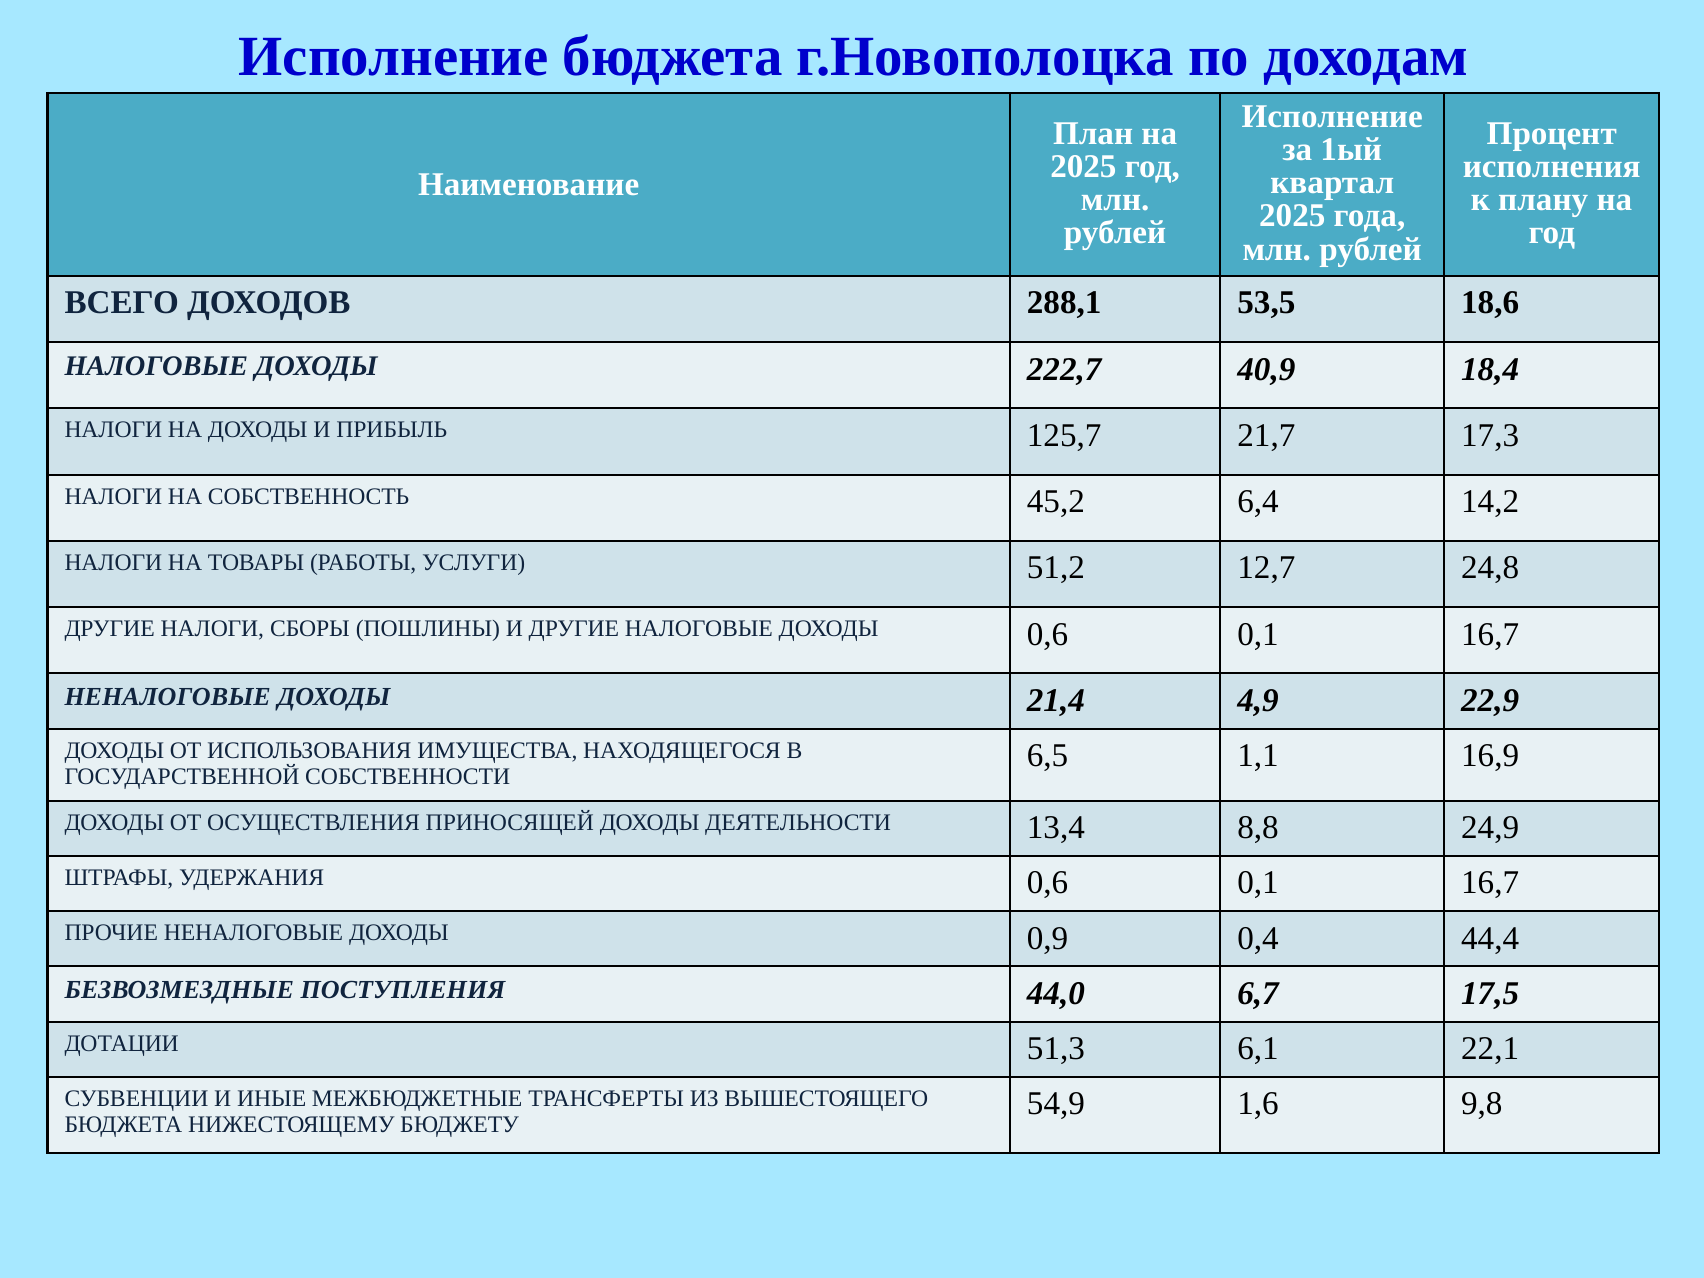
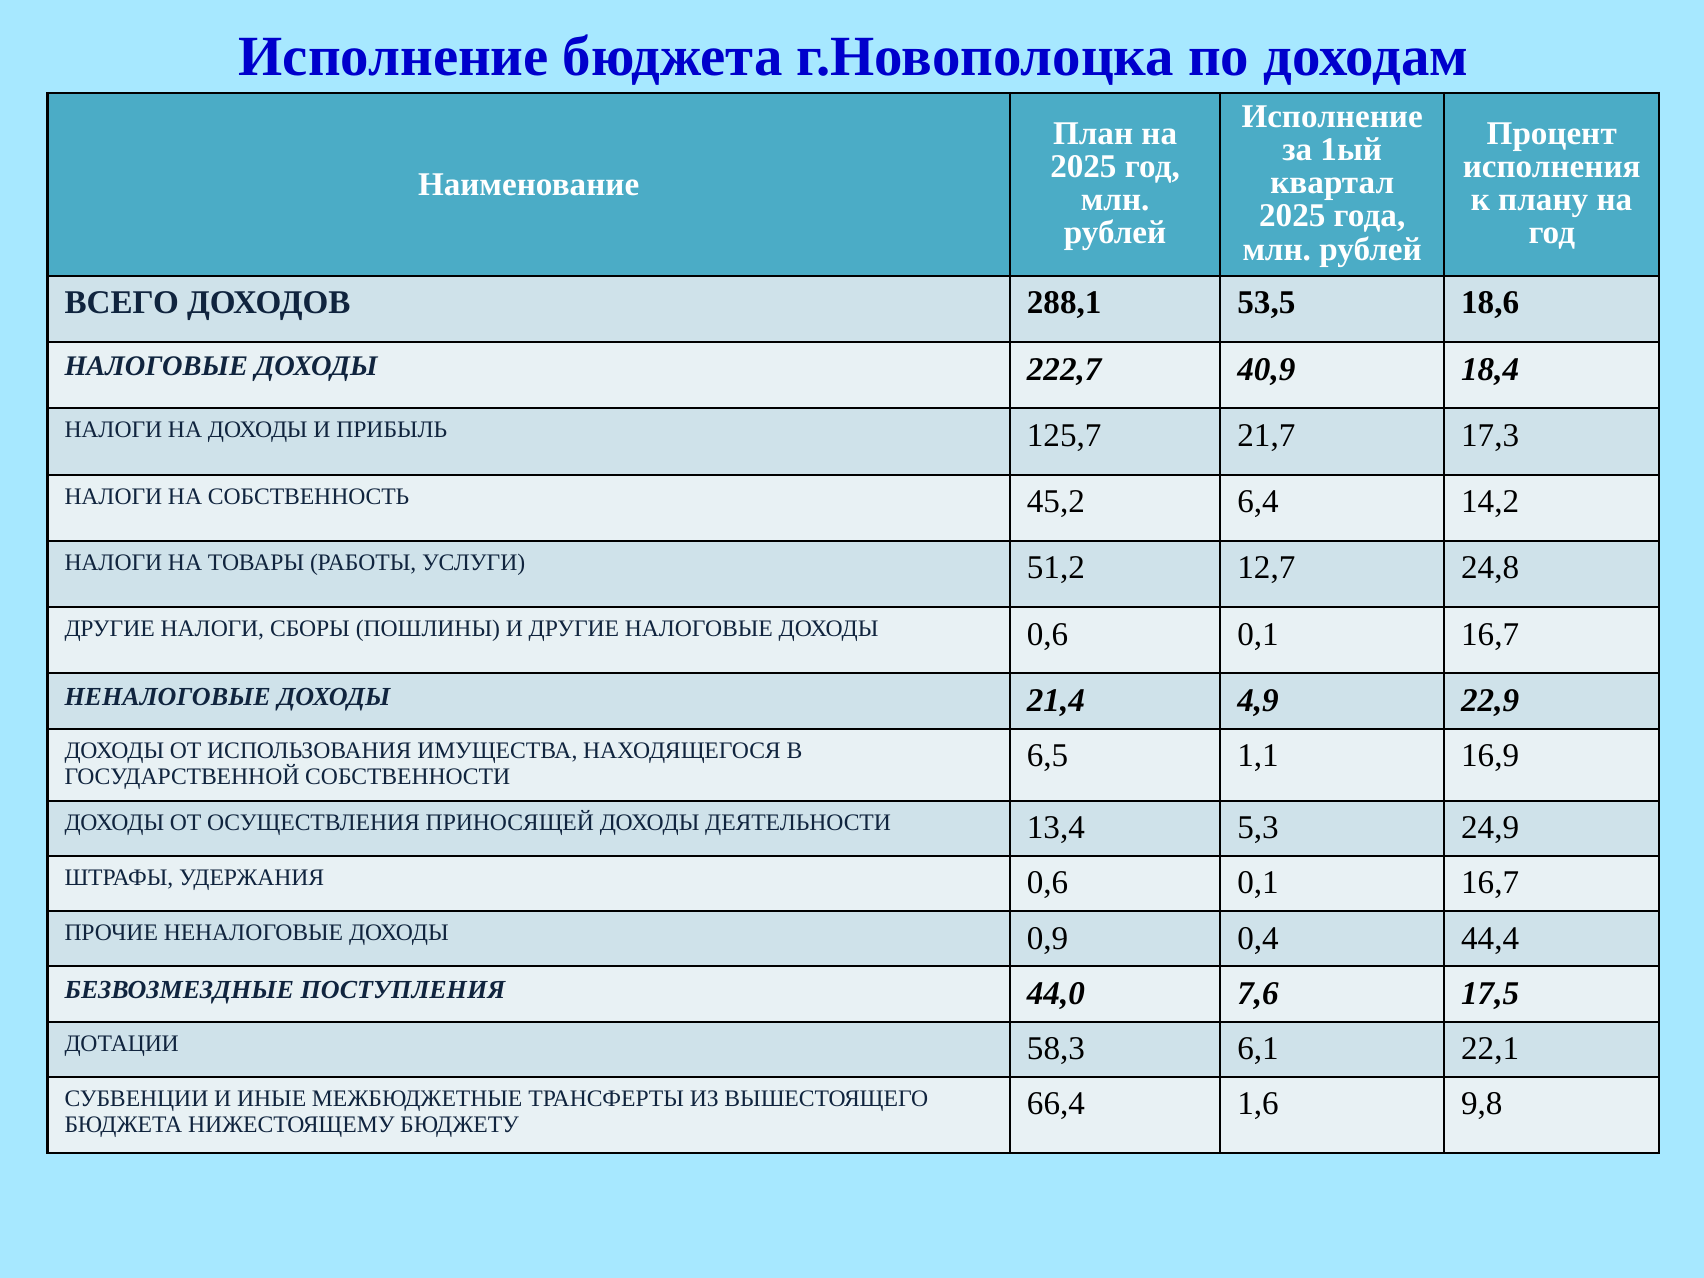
8,8: 8,8 -> 5,3
6,7: 6,7 -> 7,6
51,3: 51,3 -> 58,3
54,9: 54,9 -> 66,4
